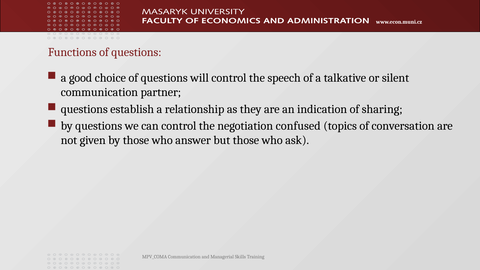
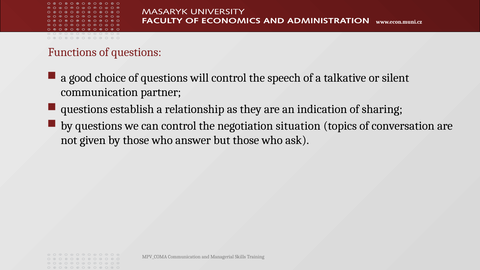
confused: confused -> situation
